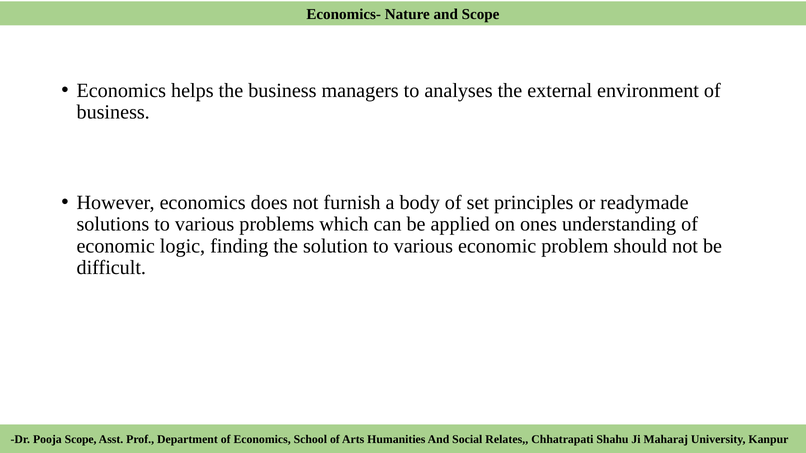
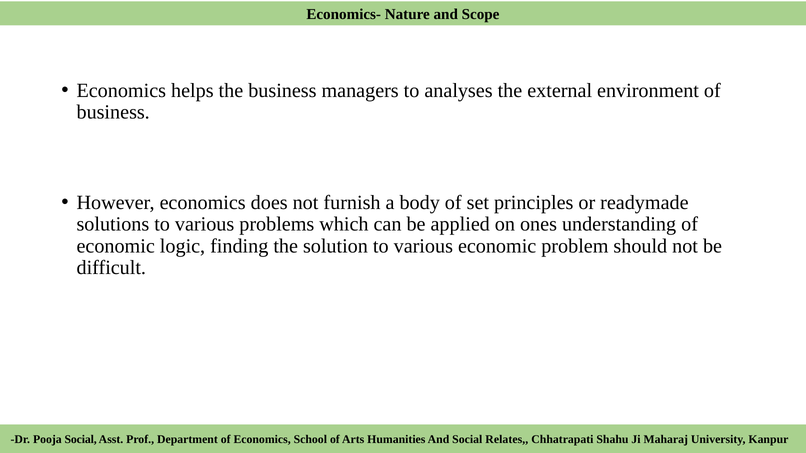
Pooja Scope: Scope -> Social
